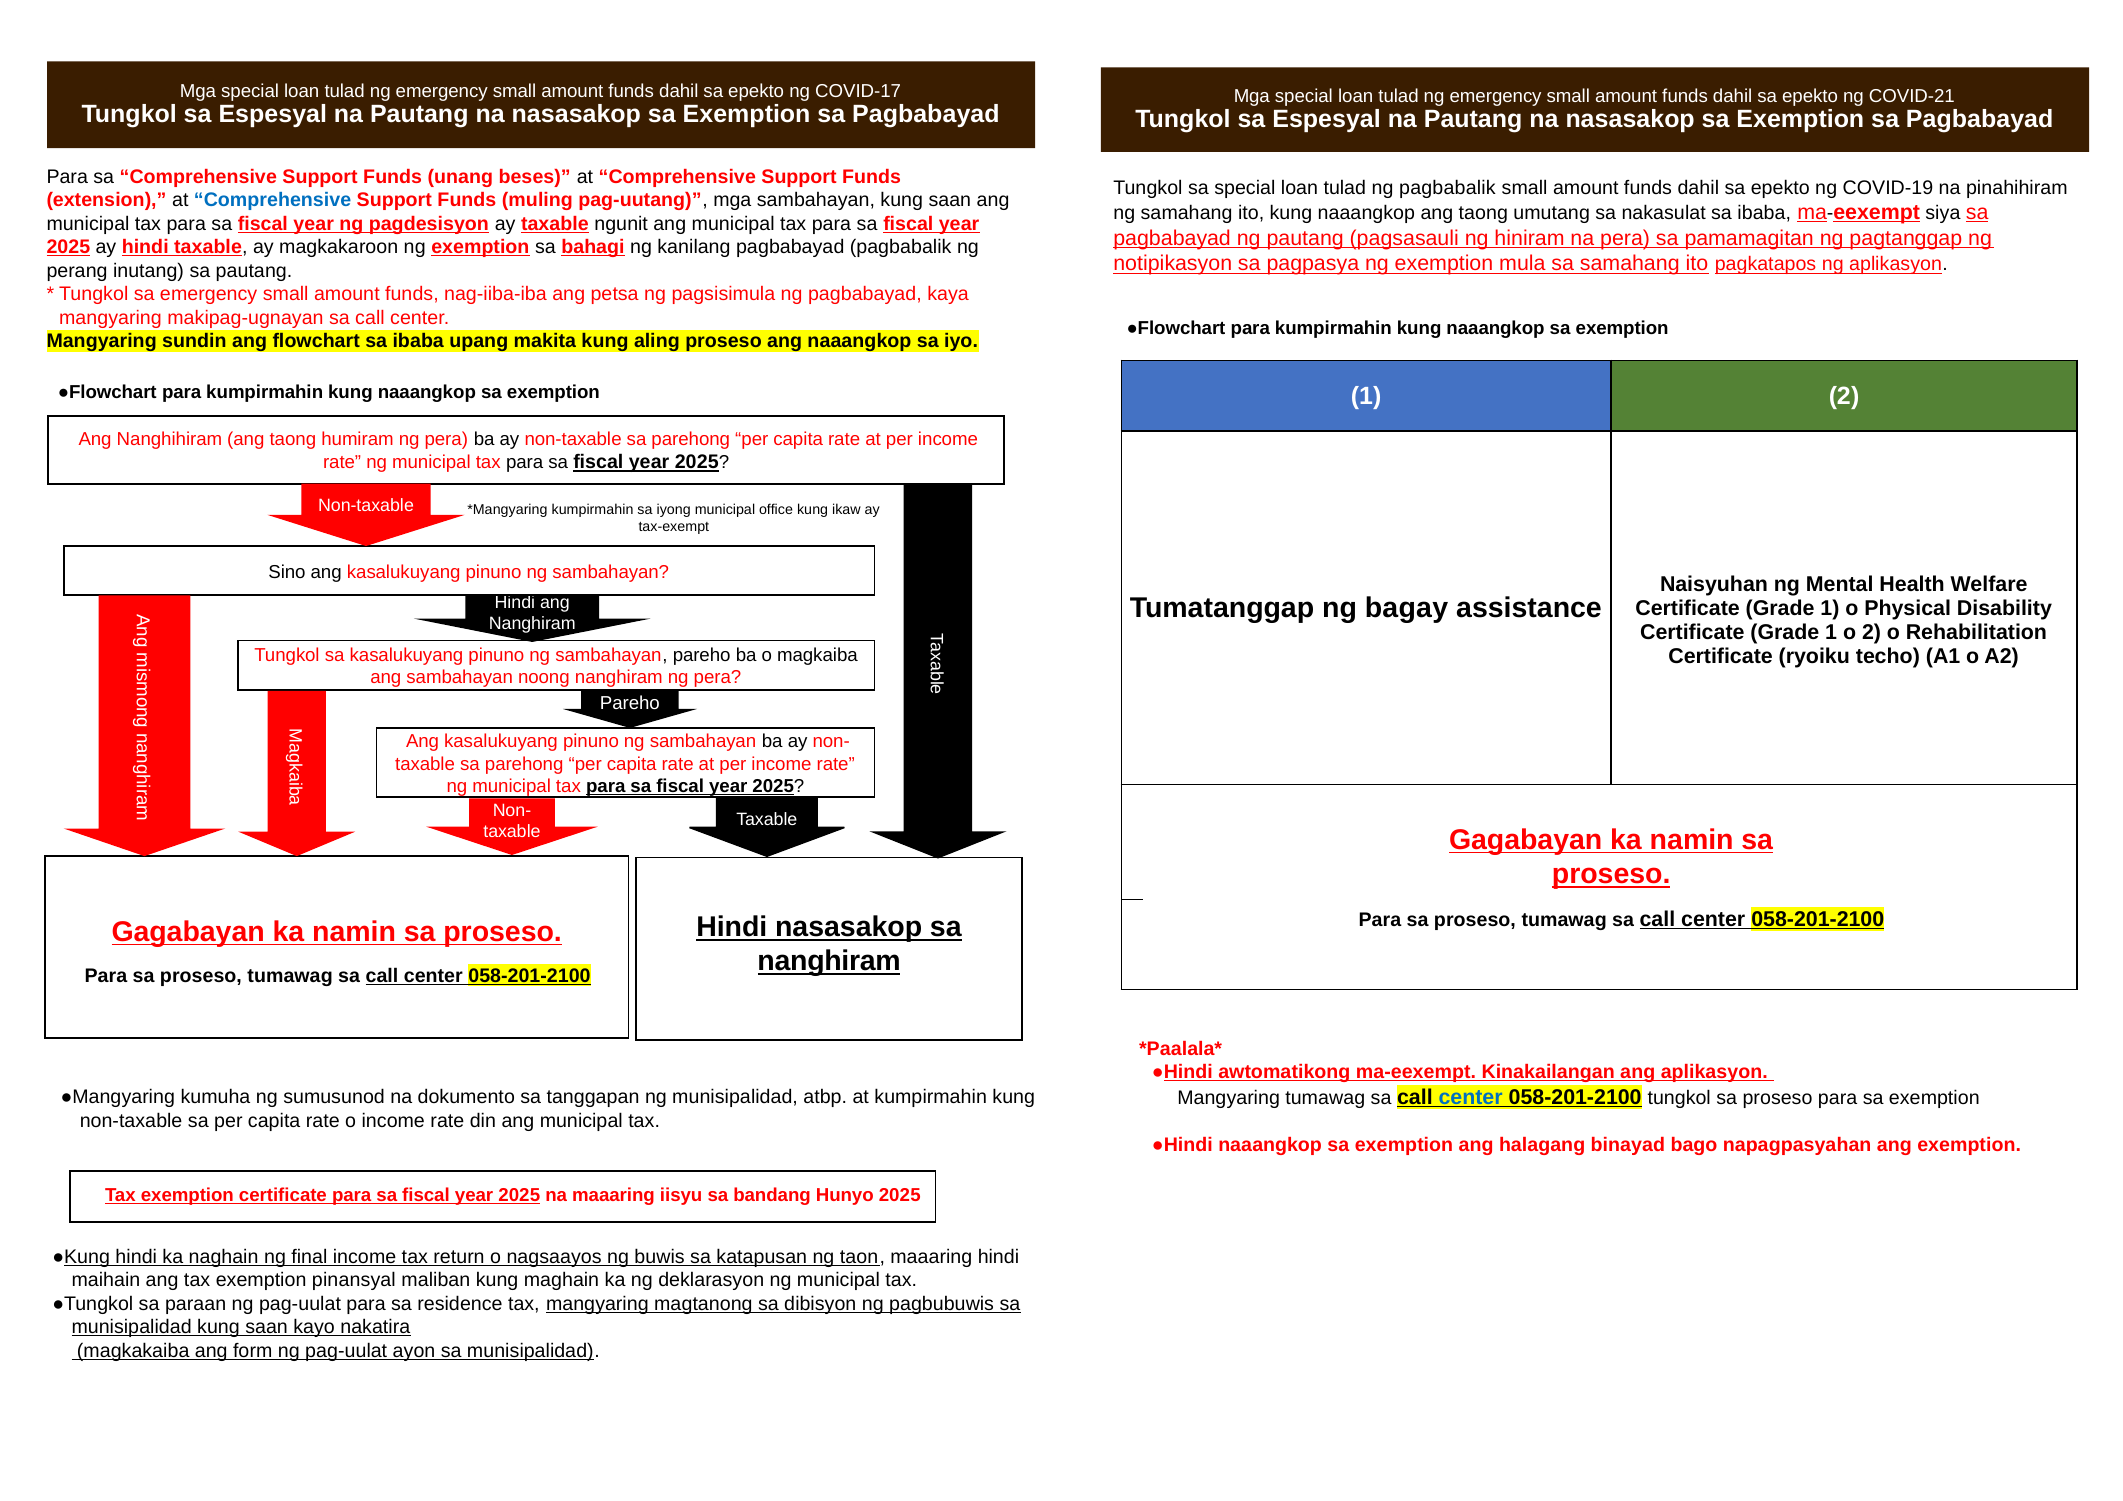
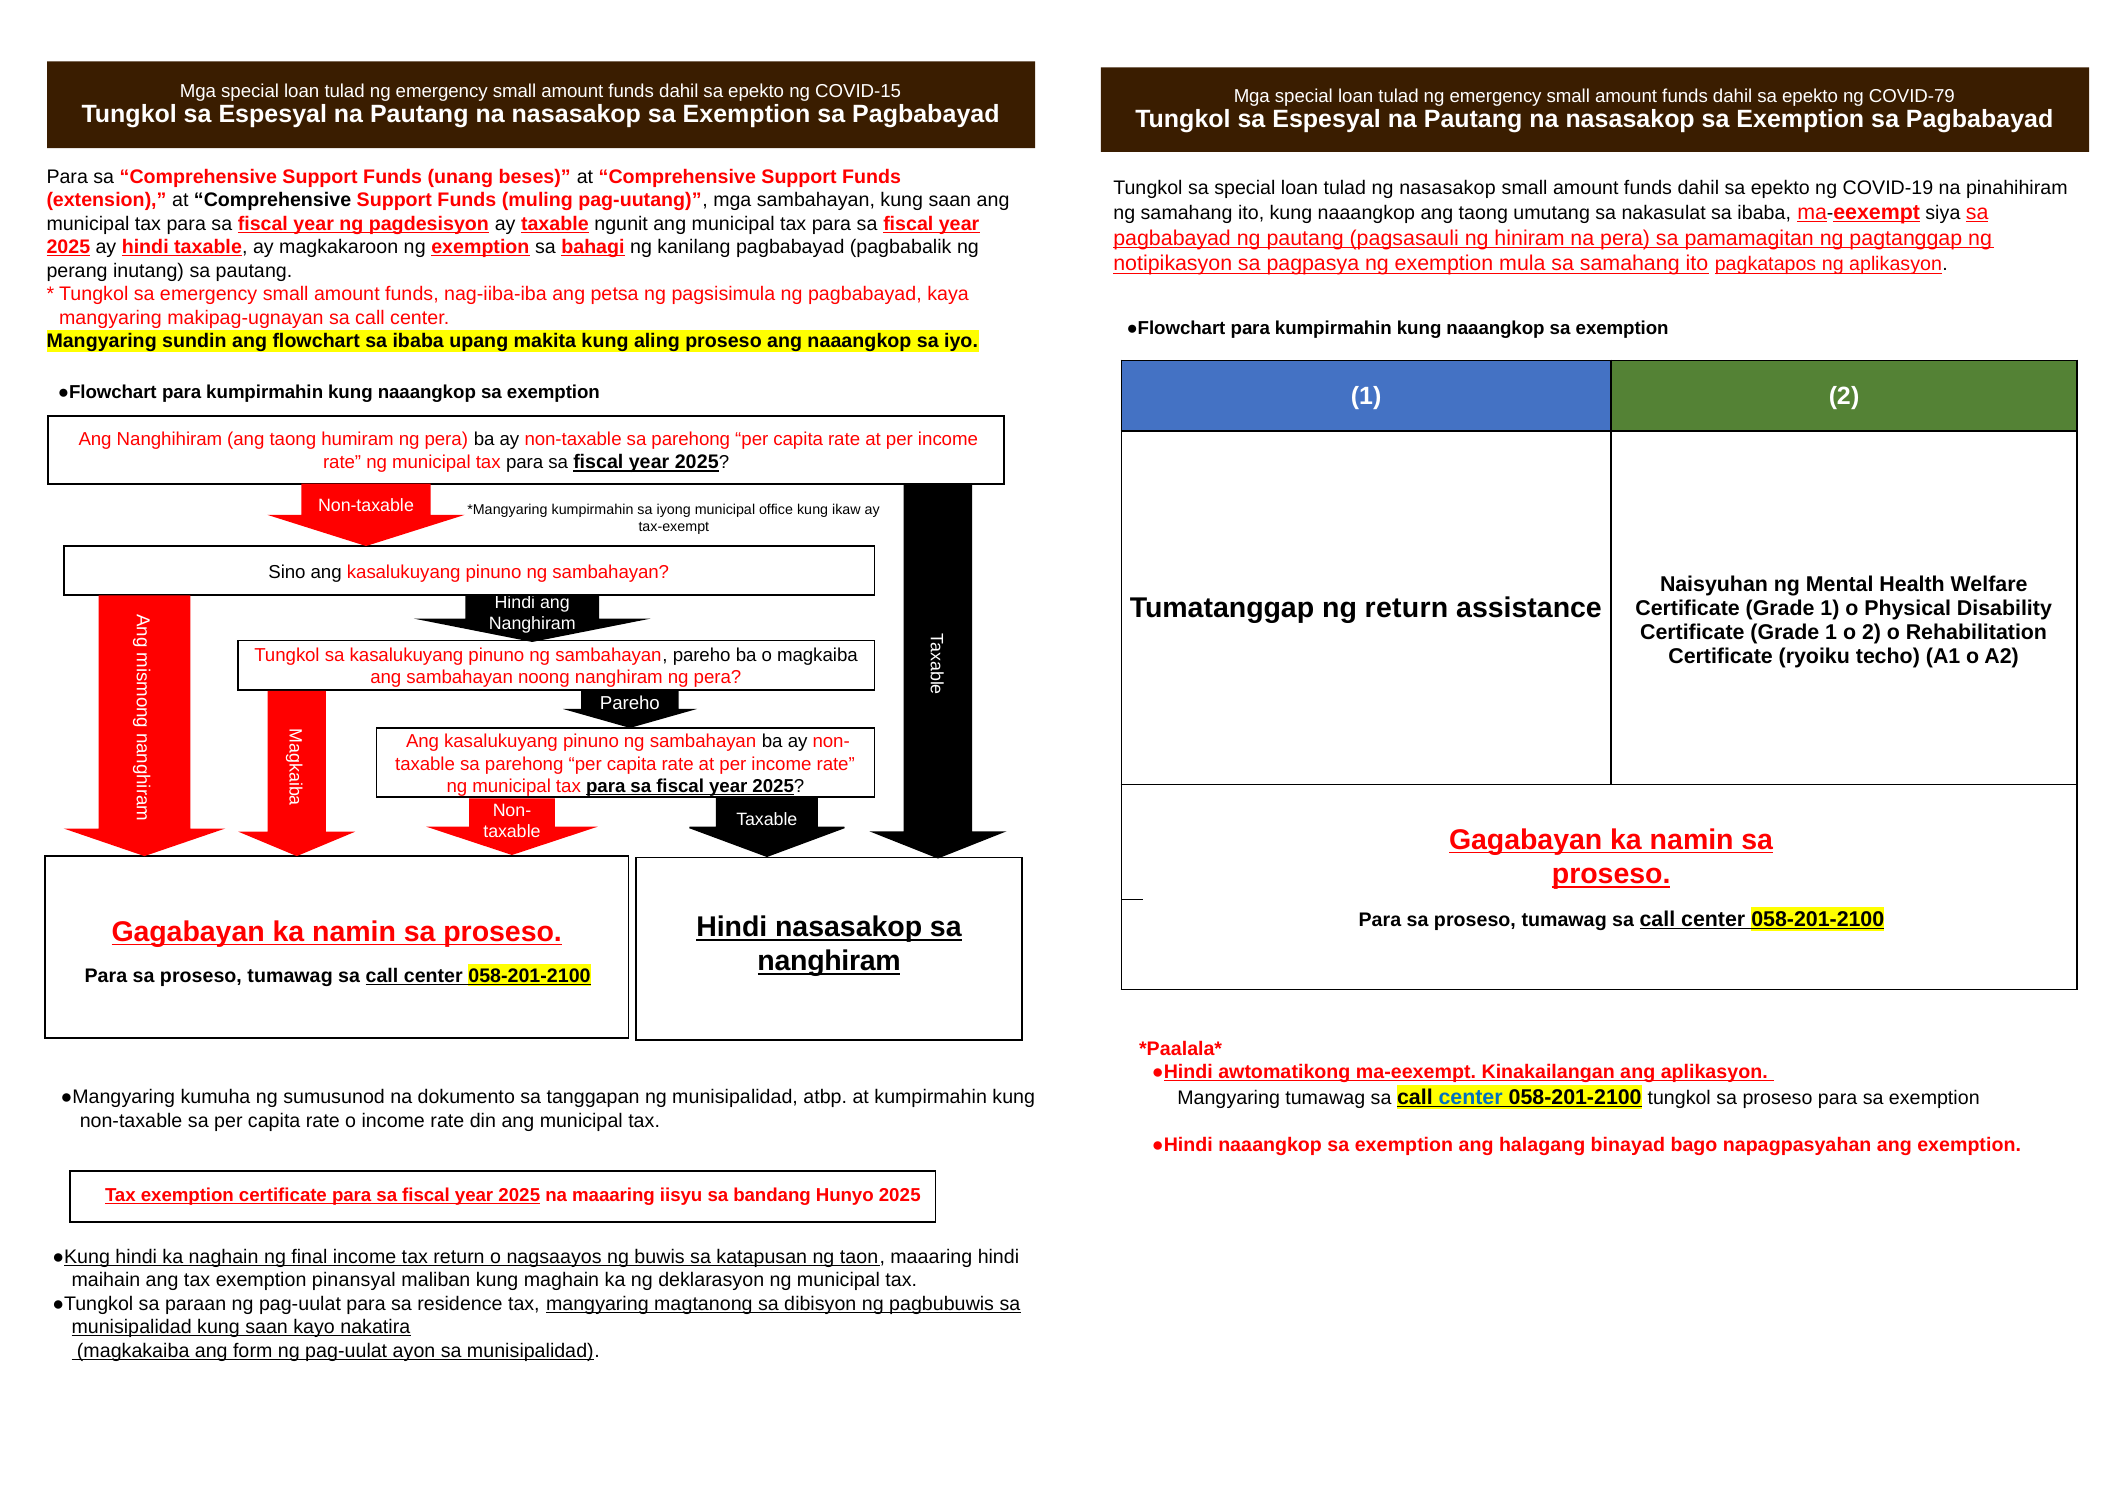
COVID-17: COVID-17 -> COVID-15
COVID-21: COVID-21 -> COVID-79
ng pagbabalik: pagbabalik -> nasasakop
Comprehensive at (273, 200) colour: blue -> black
ng bagay: bagay -> return
